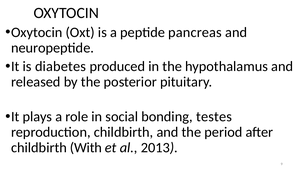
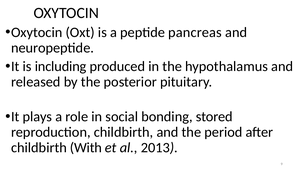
diabetes: diabetes -> including
testes: testes -> stored
